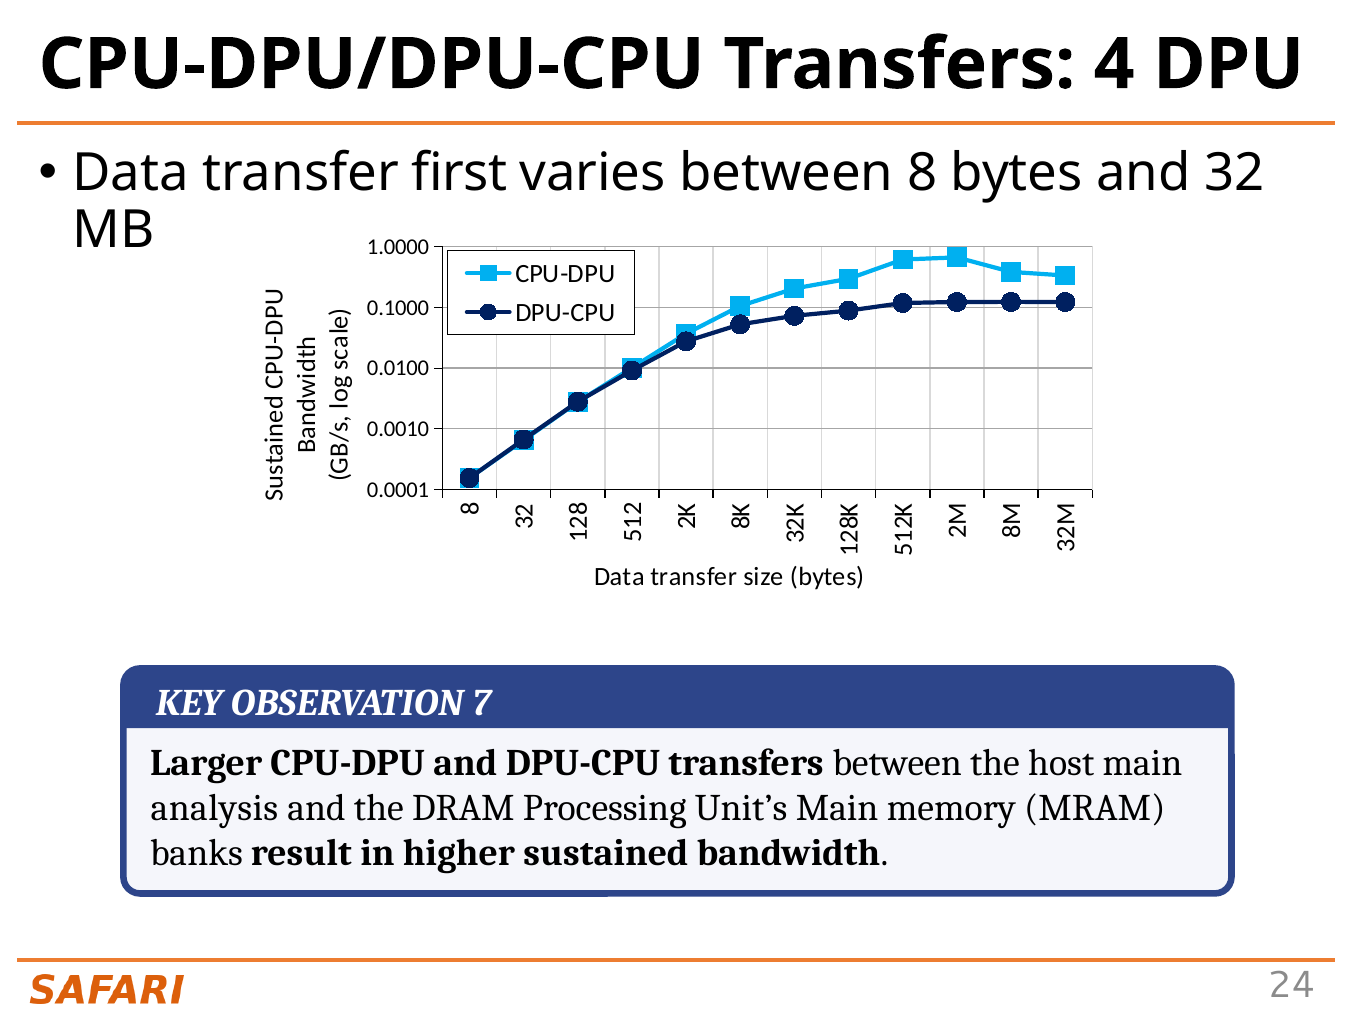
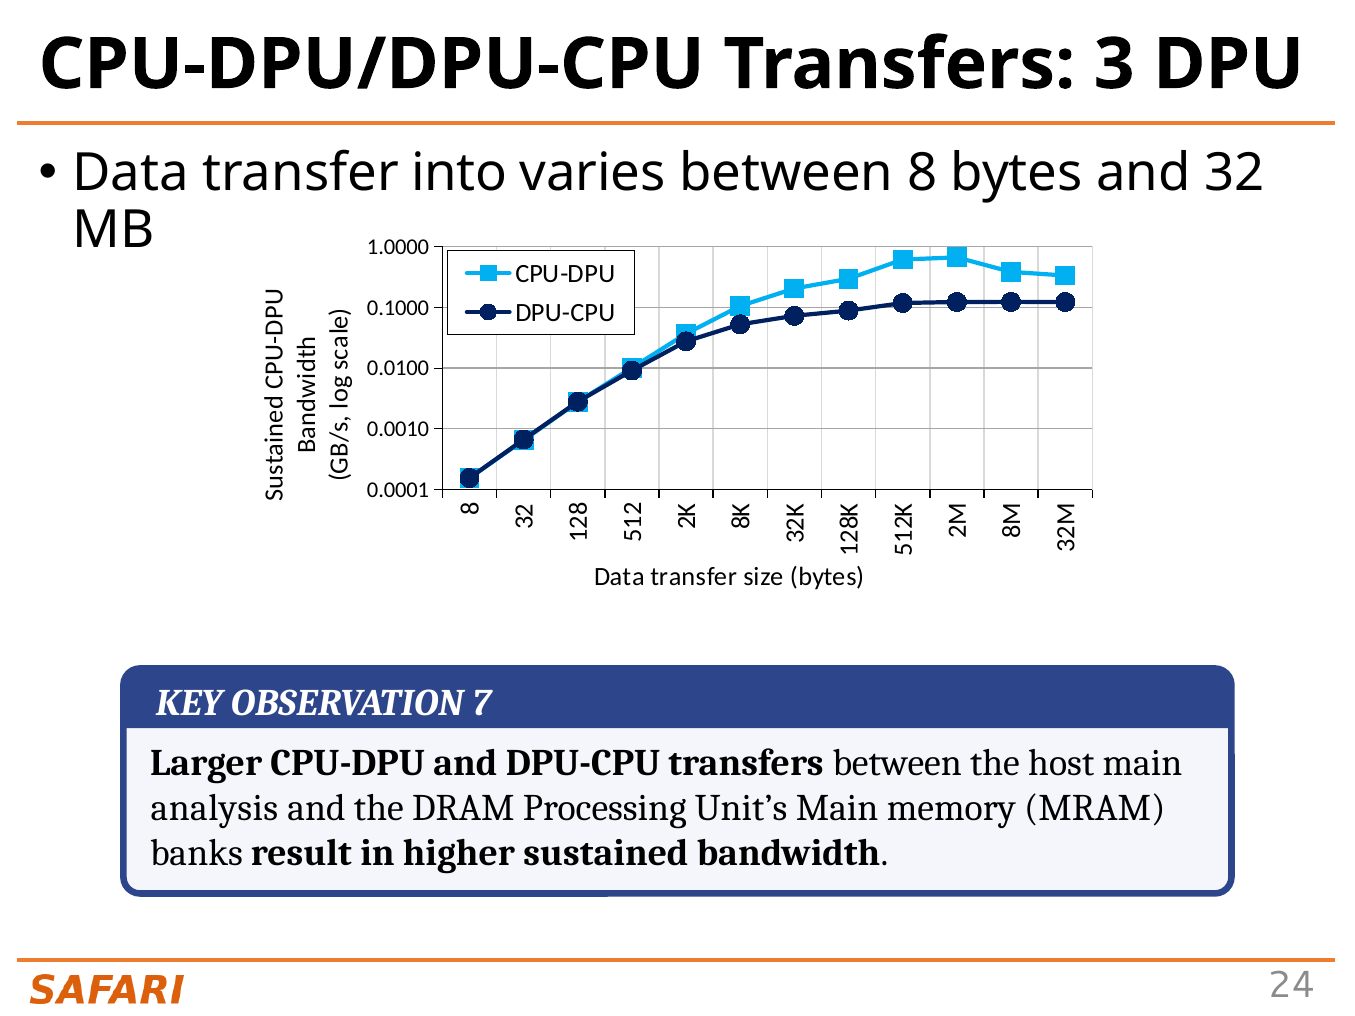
Transfers 4: 4 -> 3
first: first -> into
